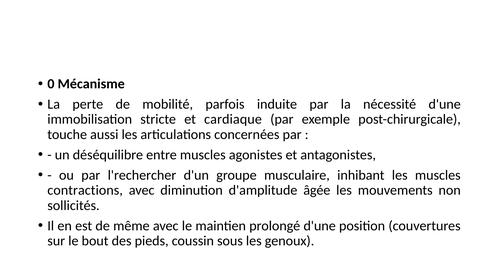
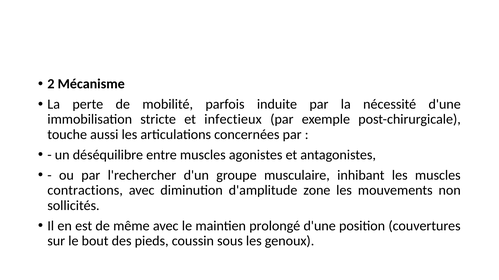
0: 0 -> 2
cardiaque: cardiaque -> infectieux
âgée: âgée -> zone
